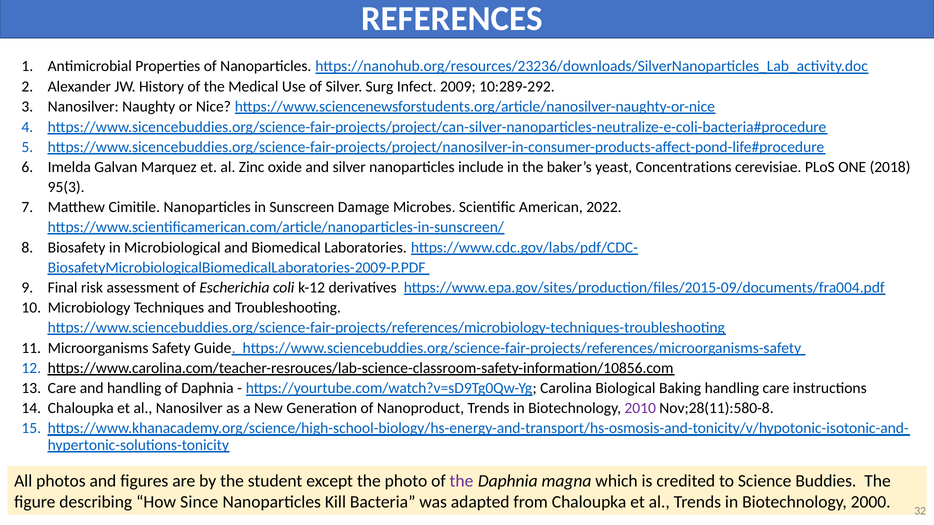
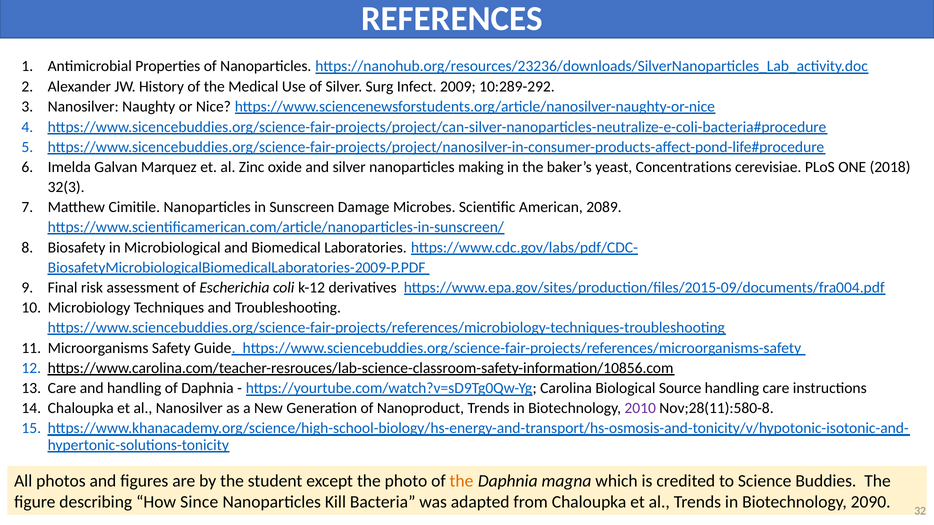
include: include -> making
95(3: 95(3 -> 32(3
2022: 2022 -> 2089
Baking: Baking -> Source
the at (461, 481) colour: purple -> orange
2000: 2000 -> 2090
